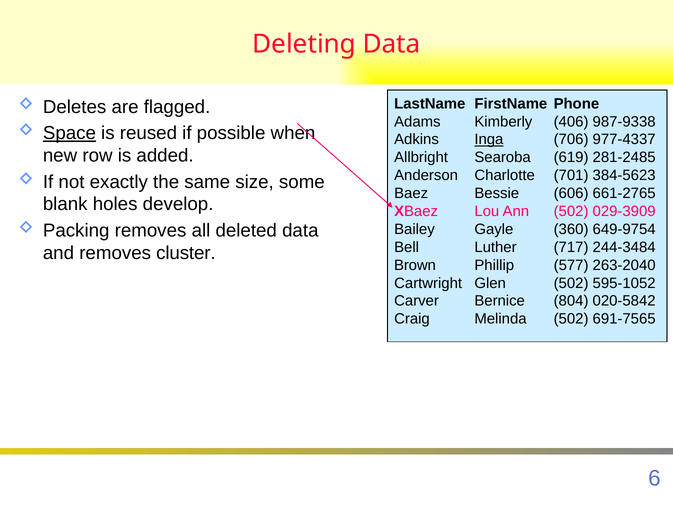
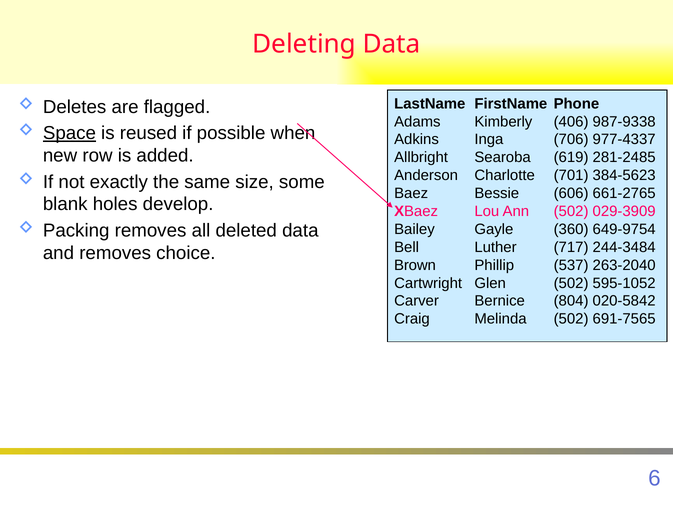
Inga underline: present -> none
cluster: cluster -> choice
577: 577 -> 537
